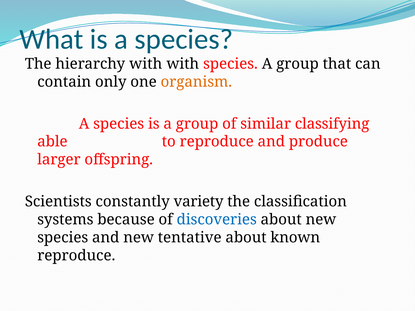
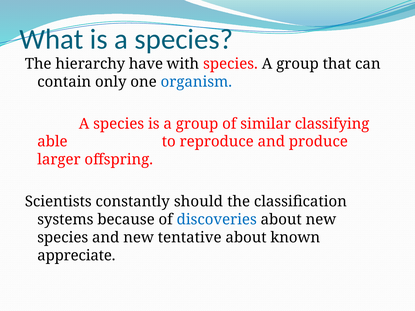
hierarchy with: with -> have
organism colour: orange -> blue
variety: variety -> should
reproduce at (76, 256): reproduce -> appreciate
